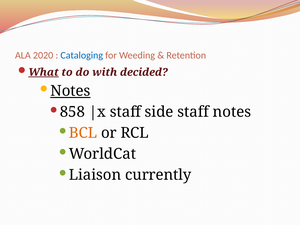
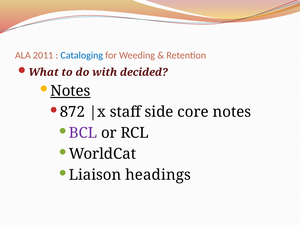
2020: 2020 -> 2011
What underline: present -> none
858: 858 -> 872
side staff: staff -> core
BCL colour: orange -> purple
currently: currently -> headings
